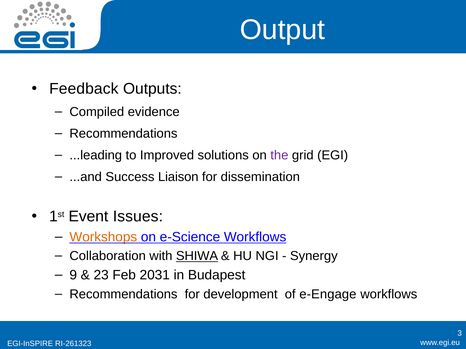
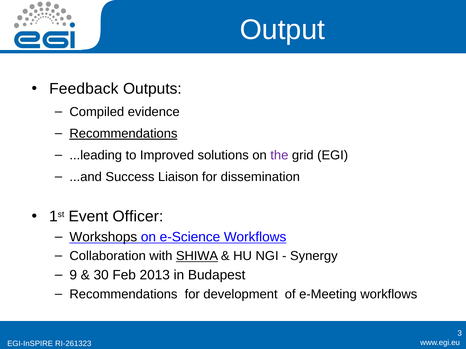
Recommendations at (123, 134) underline: none -> present
Issues: Issues -> Officer
Workshops colour: orange -> black
23: 23 -> 30
2031: 2031 -> 2013
e-Engage: e-Engage -> e-Meeting
